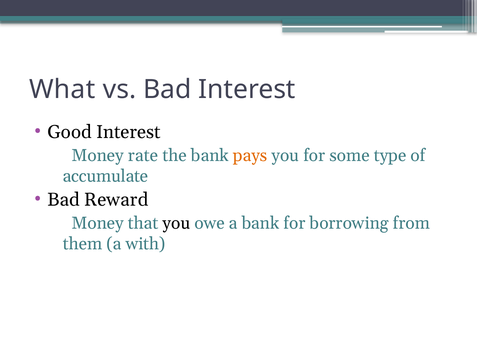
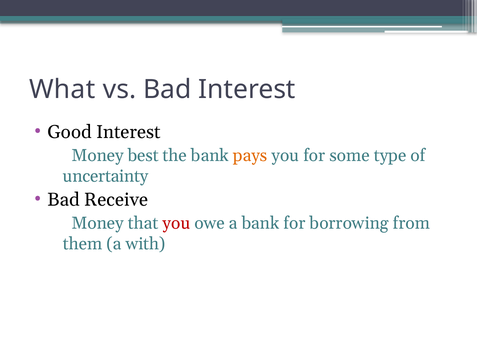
rate: rate -> best
accumulate: accumulate -> uncertainty
Reward: Reward -> Receive
you at (176, 223) colour: black -> red
